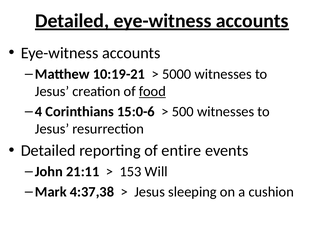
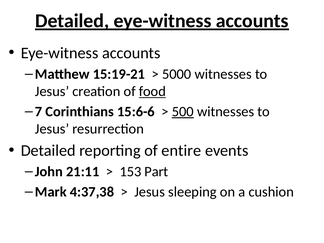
10:19-21: 10:19-21 -> 15:19-21
4: 4 -> 7
15:0-6: 15:0-6 -> 15:6-6
500 underline: none -> present
Will: Will -> Part
